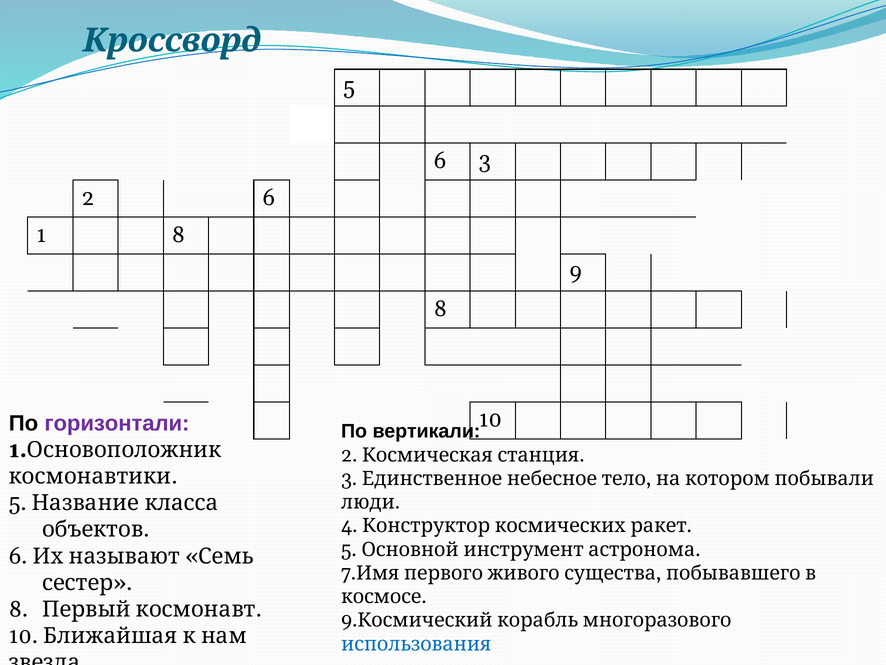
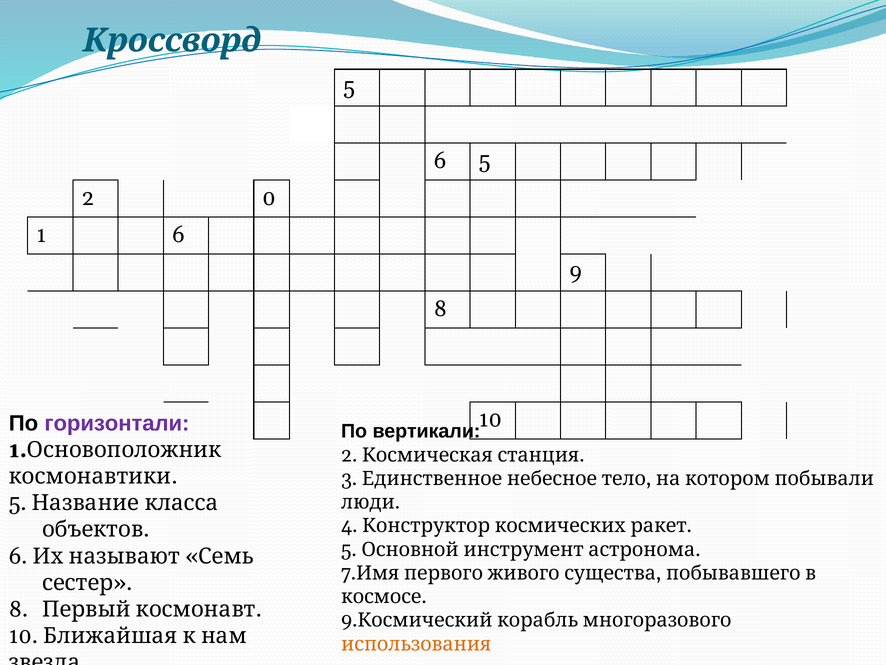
6 3: 3 -> 5
2 6: 6 -> 0
1 8: 8 -> 6
использования colour: blue -> orange
